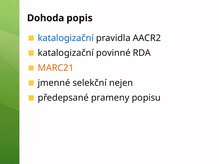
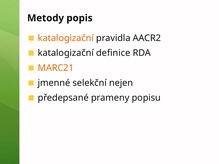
Dohoda: Dohoda -> Metody
katalogizační at (66, 38) colour: blue -> orange
povinné: povinné -> definice
